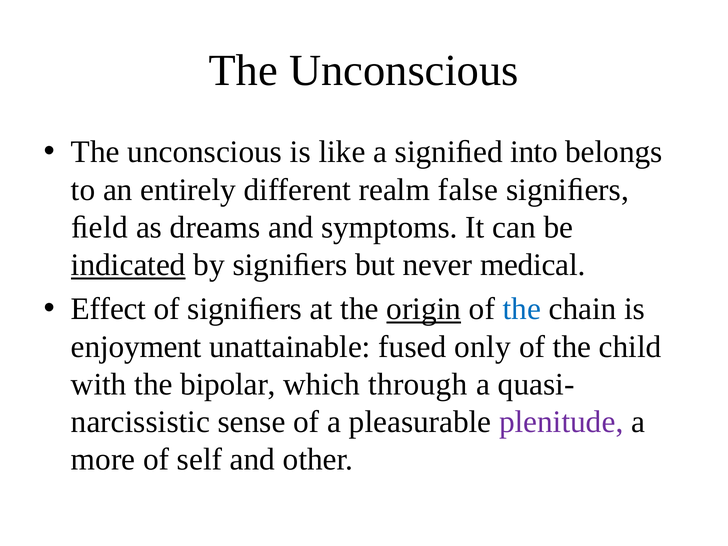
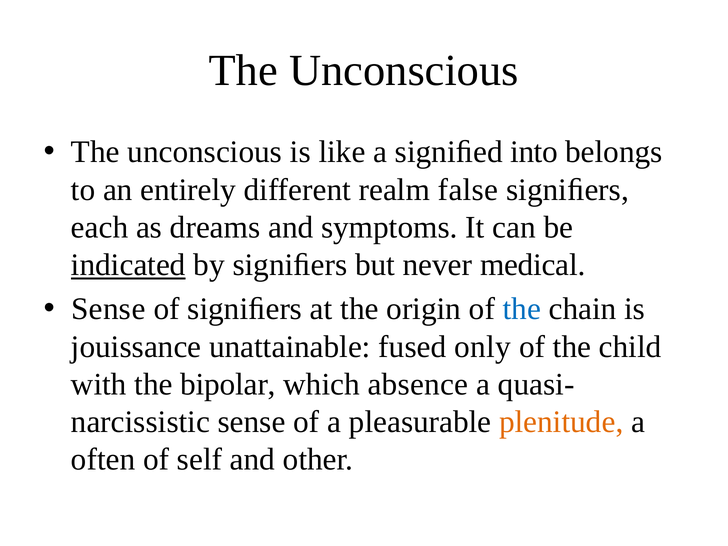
ﬁeld: ﬁeld -> each
Effect at (109, 309): Effect -> Sense
origin underline: present -> none
enjoyment: enjoyment -> jouissance
through: through -> absence
plenitude colour: purple -> orange
more: more -> often
